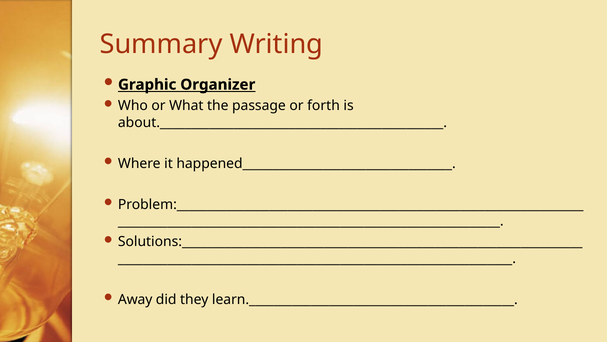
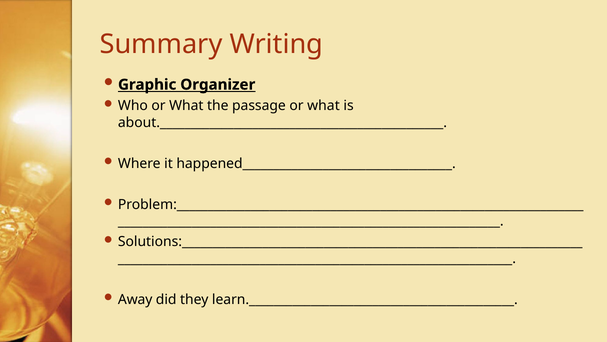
passage or forth: forth -> what
